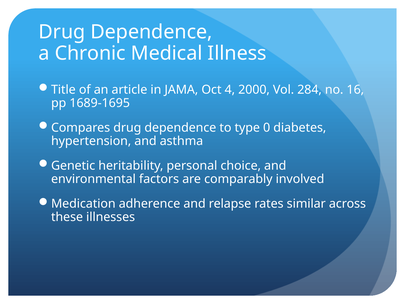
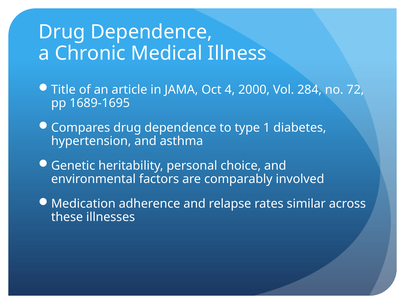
16: 16 -> 72
0: 0 -> 1
